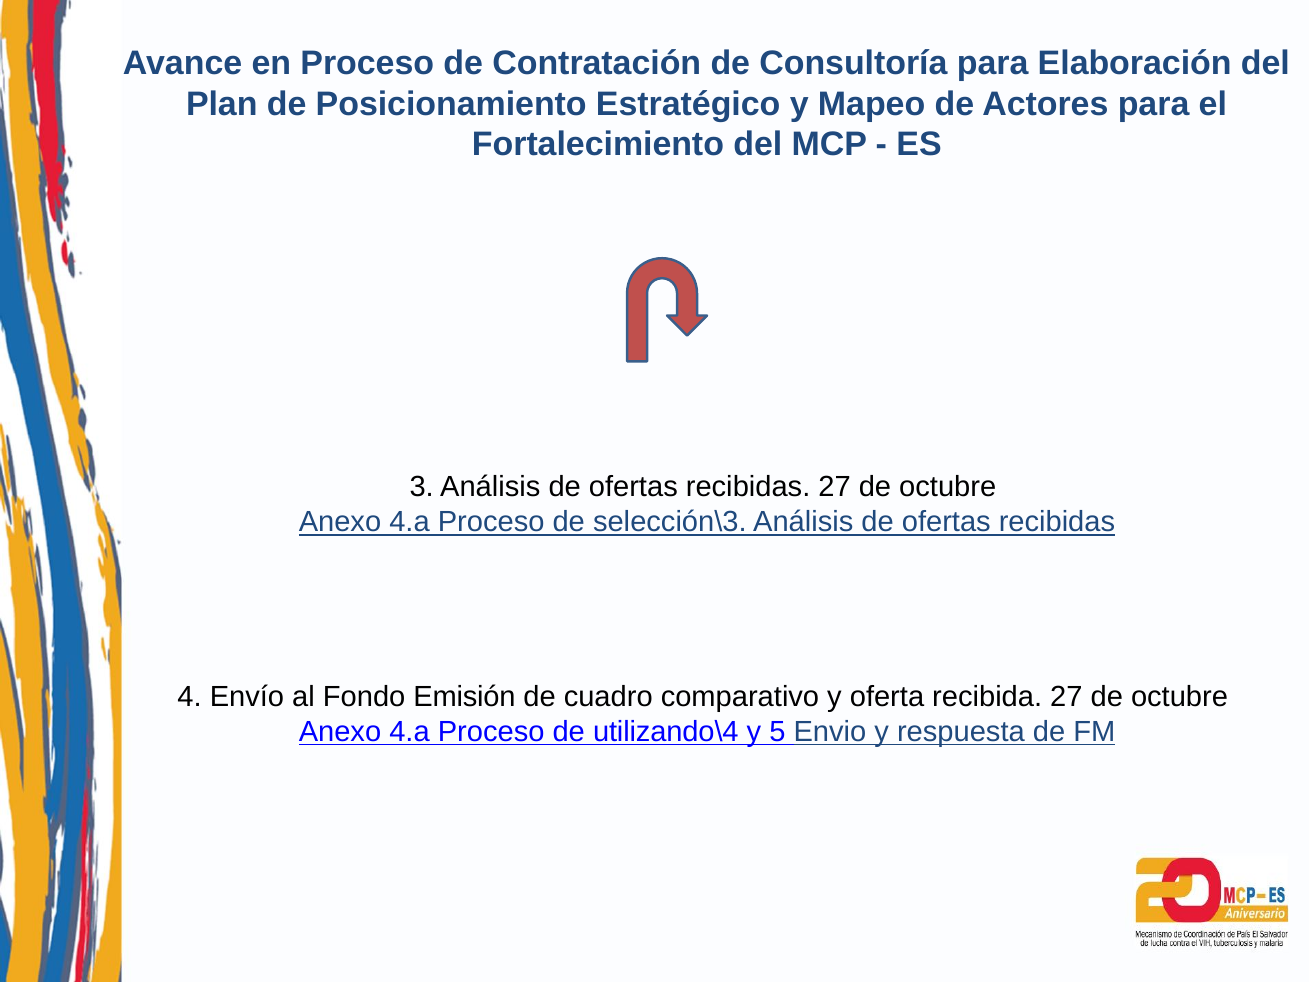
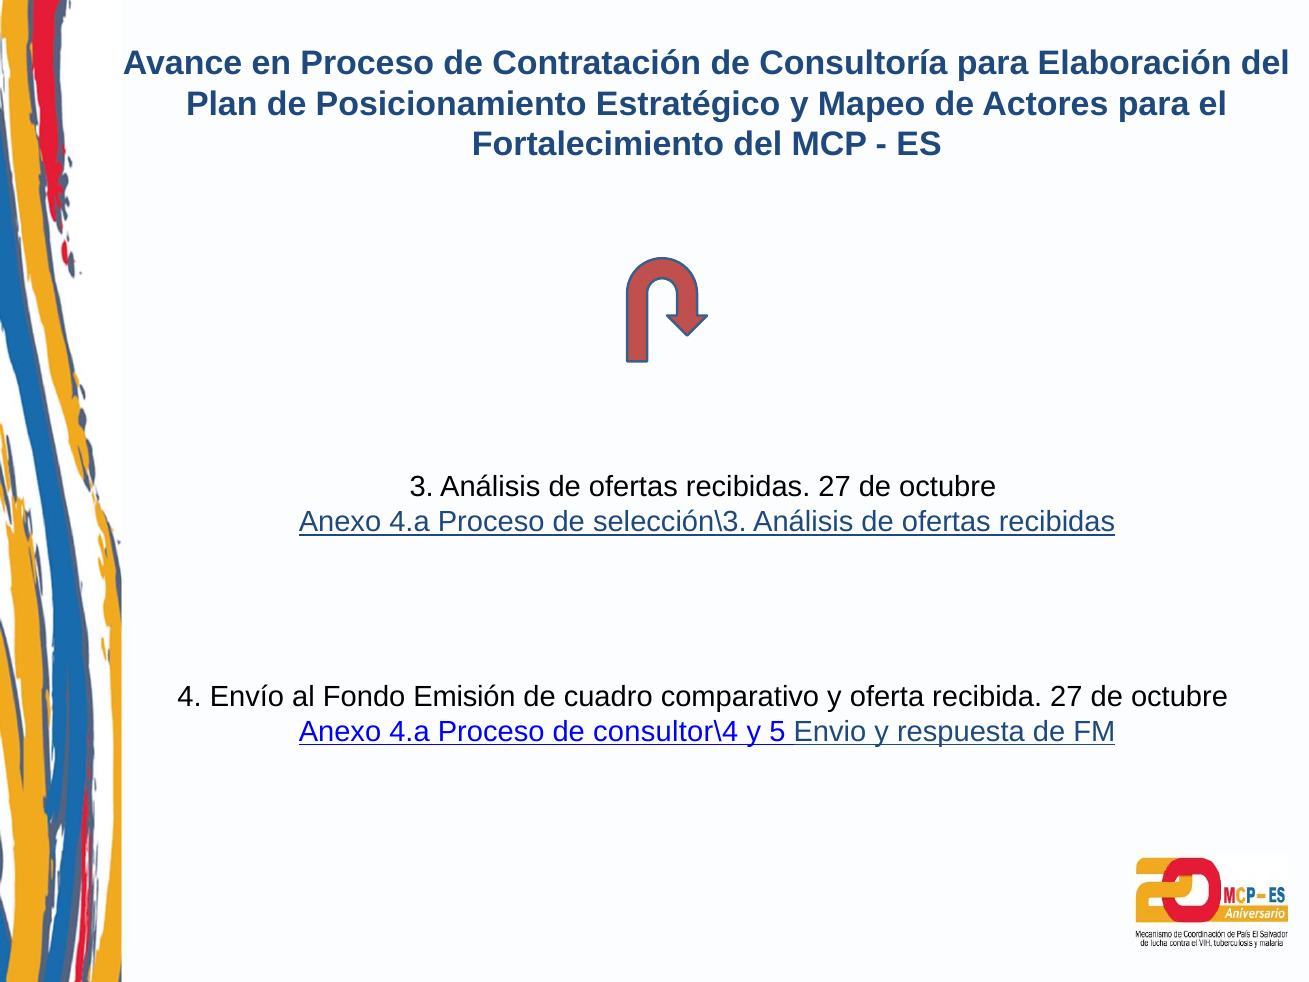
utilizando\4: utilizando\4 -> consultor\4
